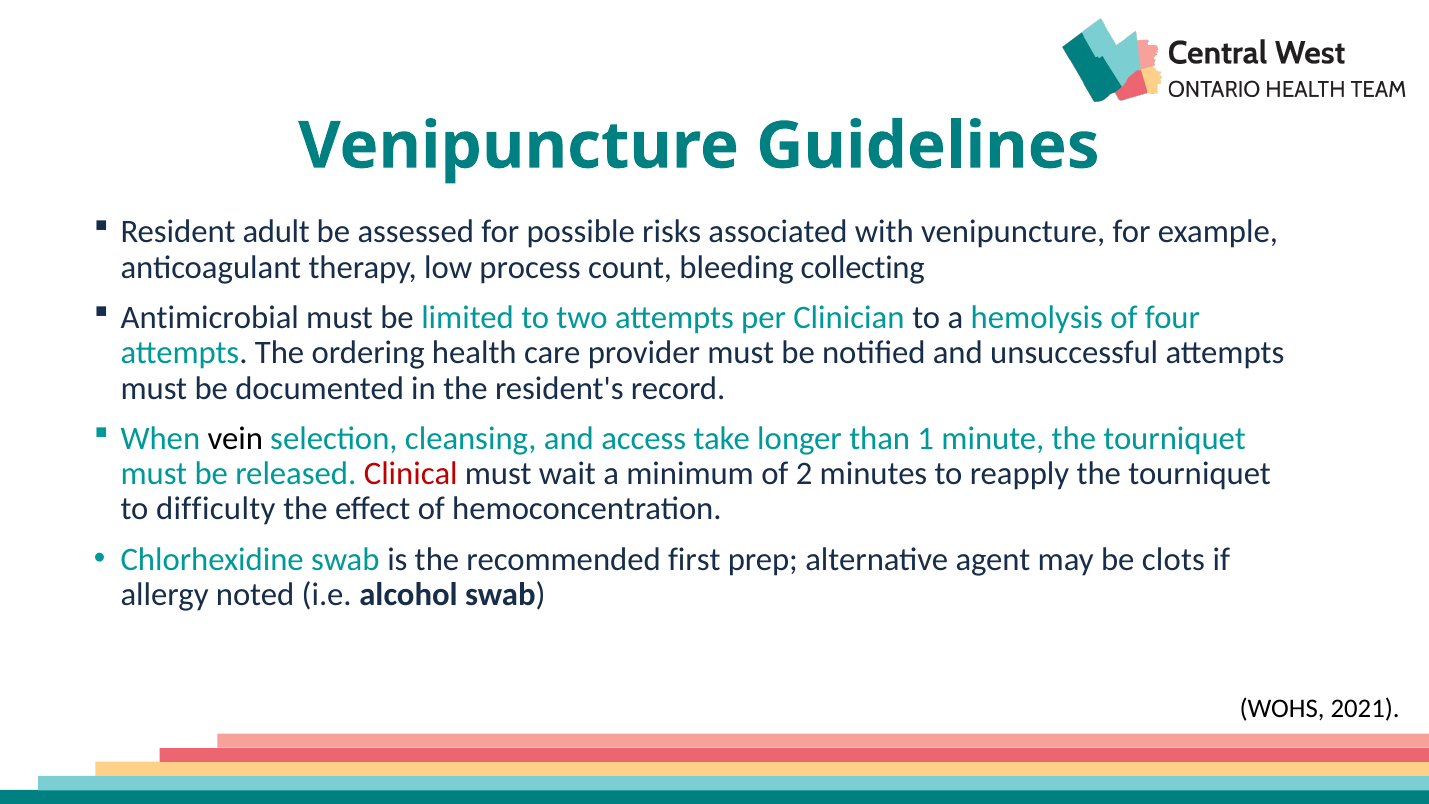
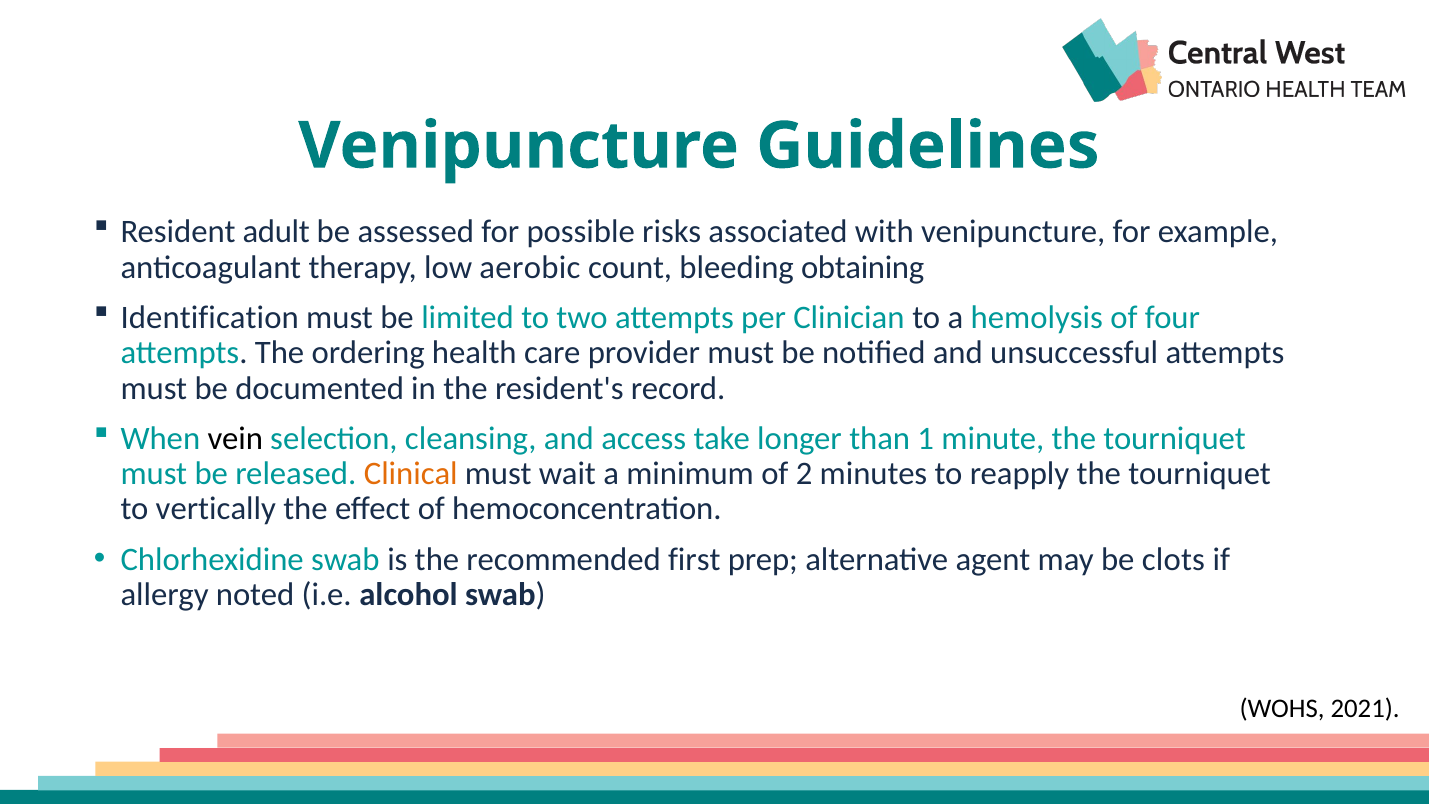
process: process -> aerobic
collecting: collecting -> obtaining
Antimicrobial: Antimicrobial -> Identification
Clinical colour: red -> orange
difficulty: difficulty -> vertically
